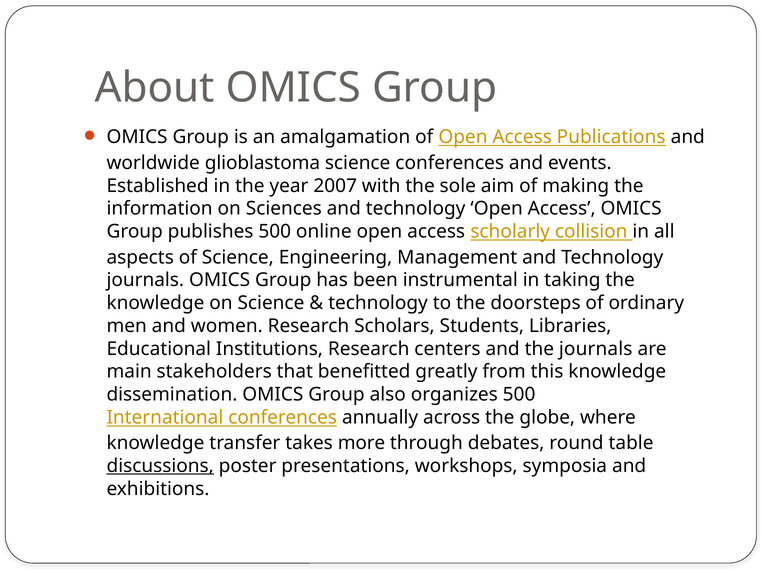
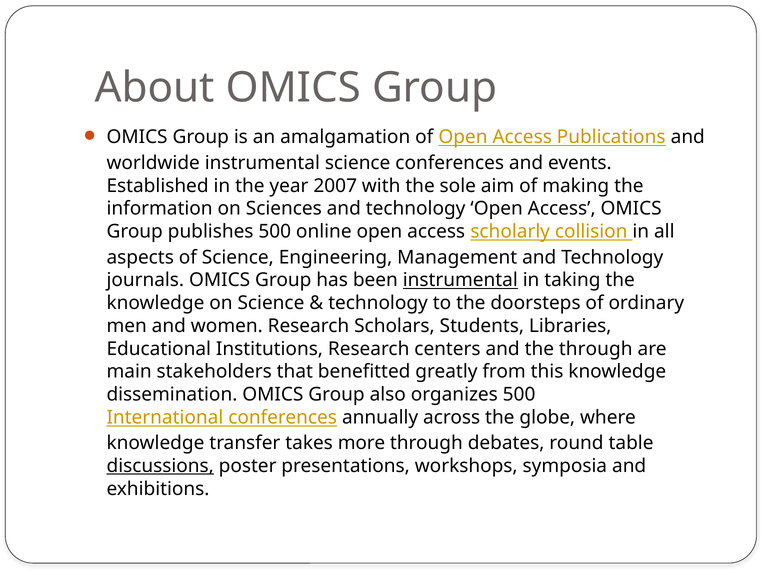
worldwide glioblastoma: glioblastoma -> instrumental
instrumental at (460, 280) underline: none -> present
the journals: journals -> through
